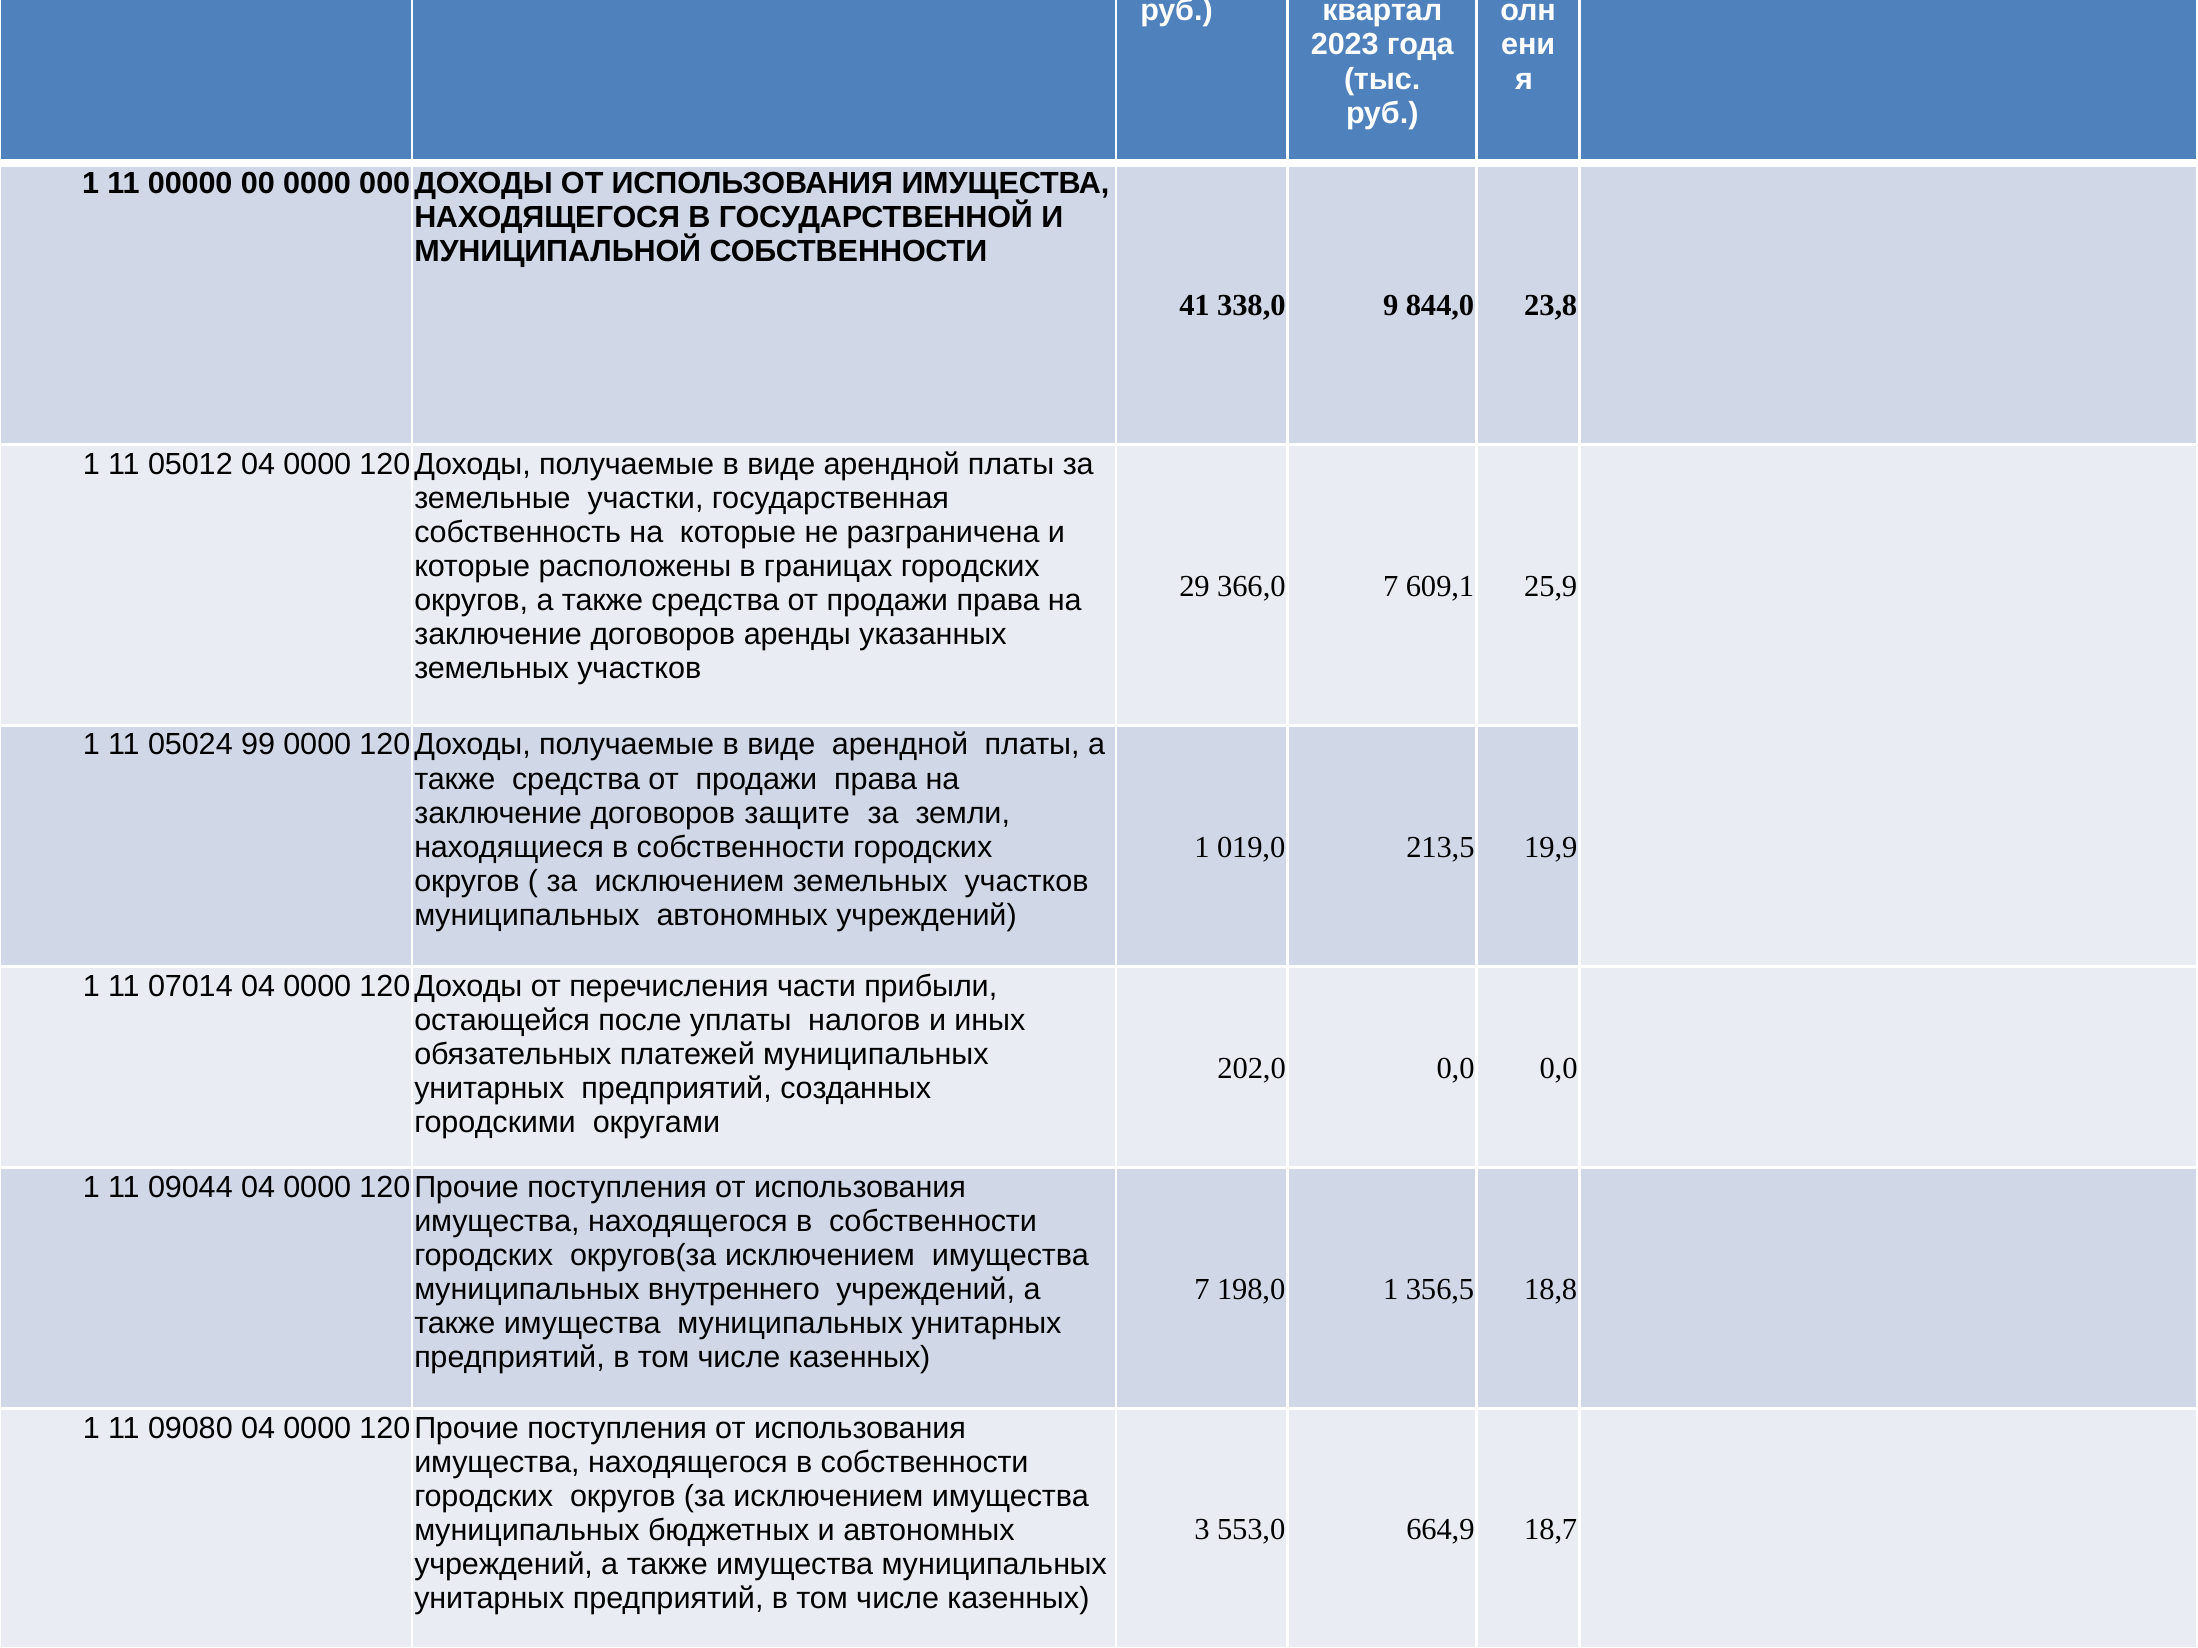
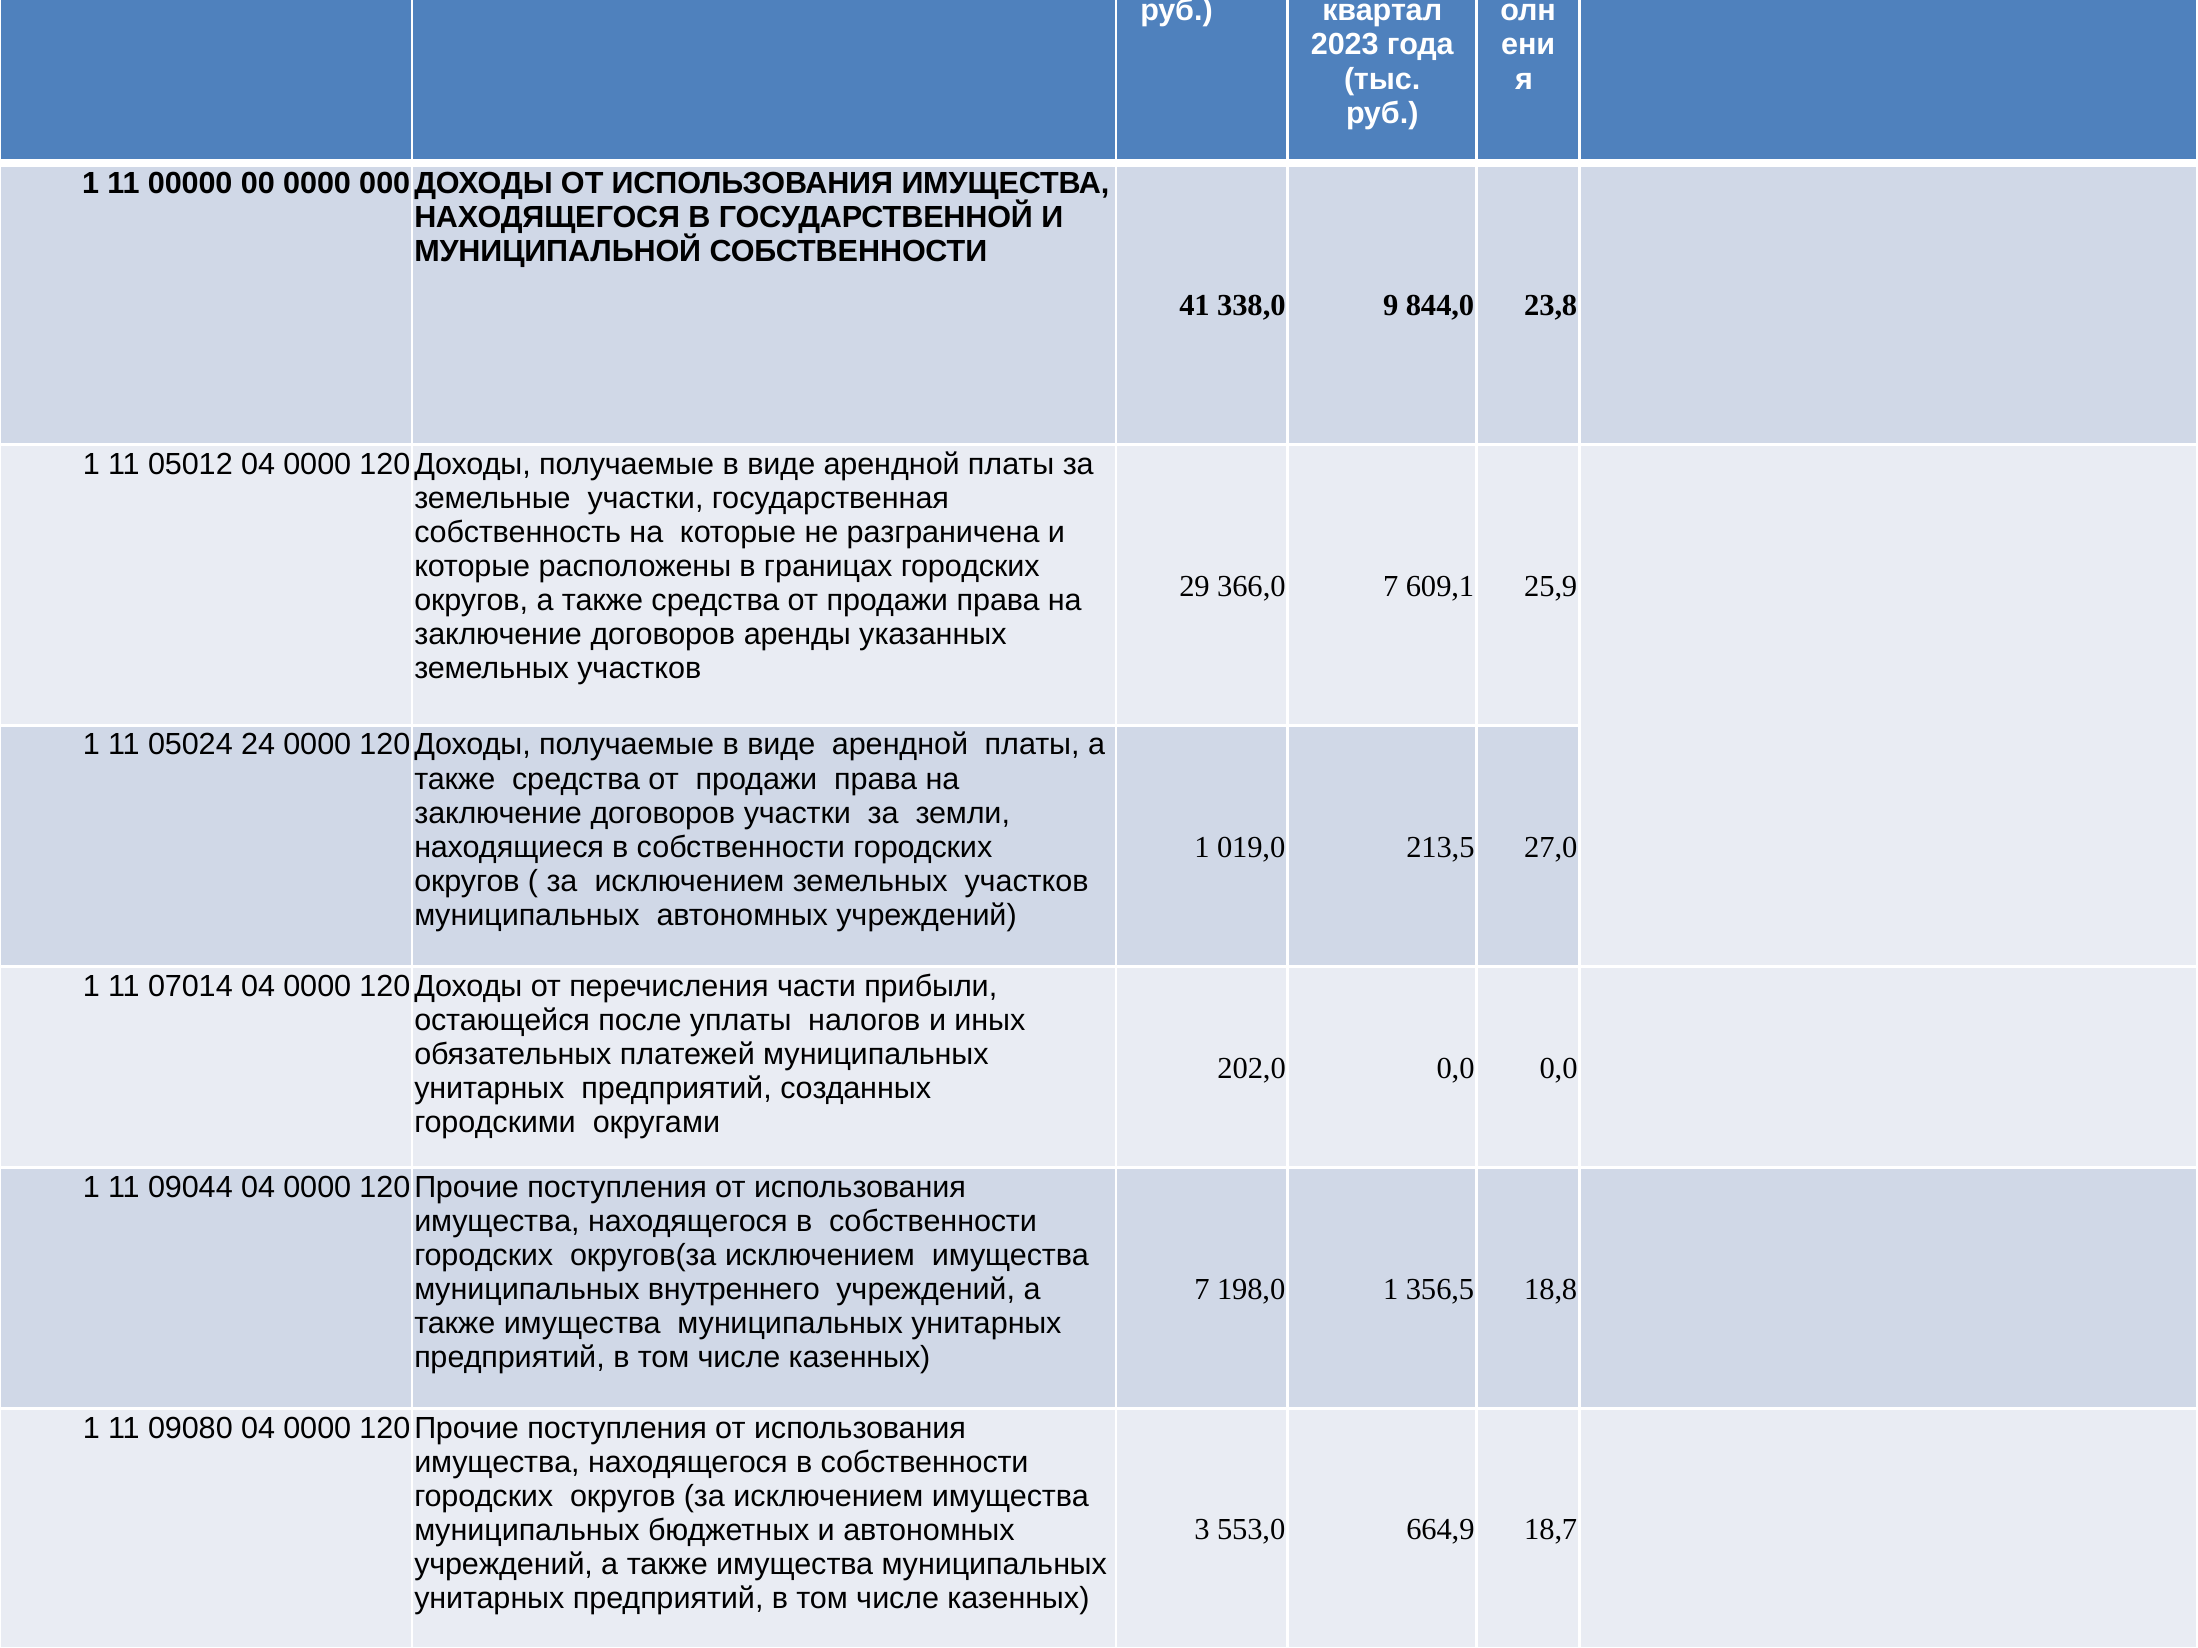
99: 99 -> 24
договоров защите: защите -> участки
19,9: 19,9 -> 27,0
